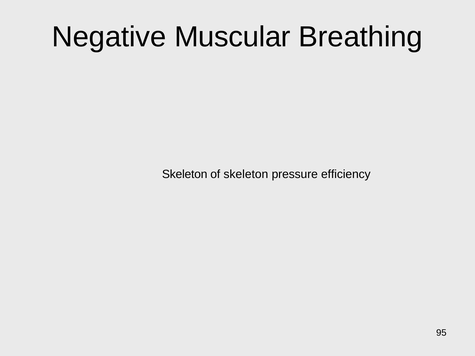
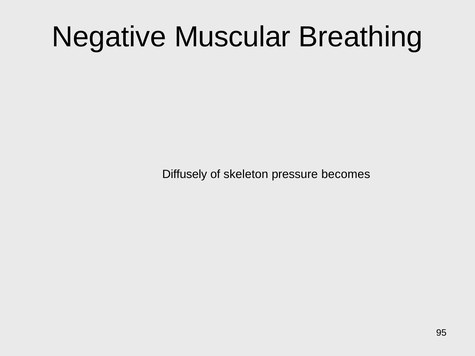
Skeleton at (185, 174): Skeleton -> Diffusely
efficiency: efficiency -> becomes
